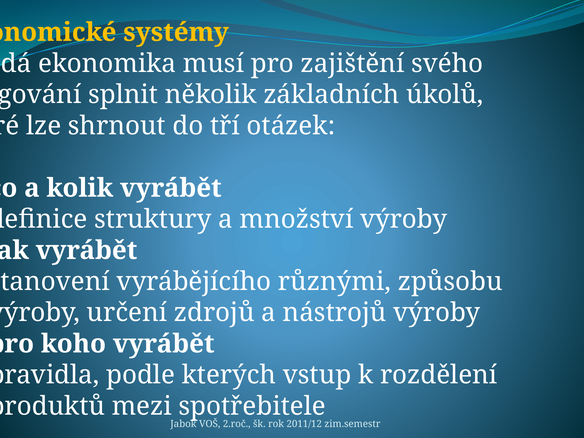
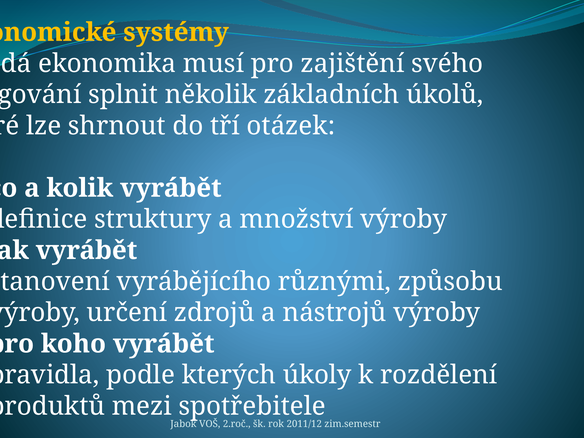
vstup: vstup -> úkoly
